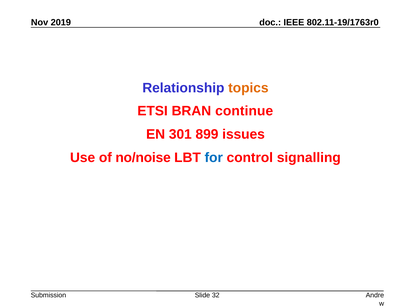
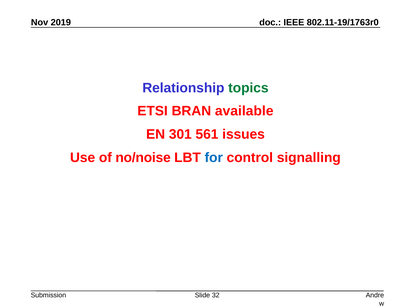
topics colour: orange -> green
continue: continue -> available
899: 899 -> 561
